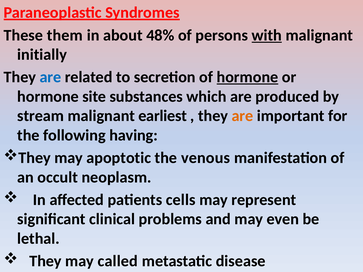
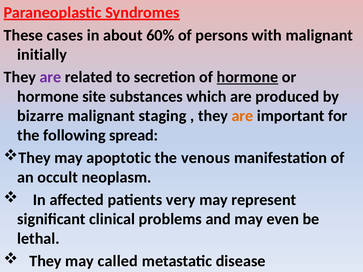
them: them -> cases
48%: 48% -> 60%
with underline: present -> none
are at (50, 77) colour: blue -> purple
stream: stream -> bizarre
earliest: earliest -> staging
having: having -> spread
cells: cells -> very
